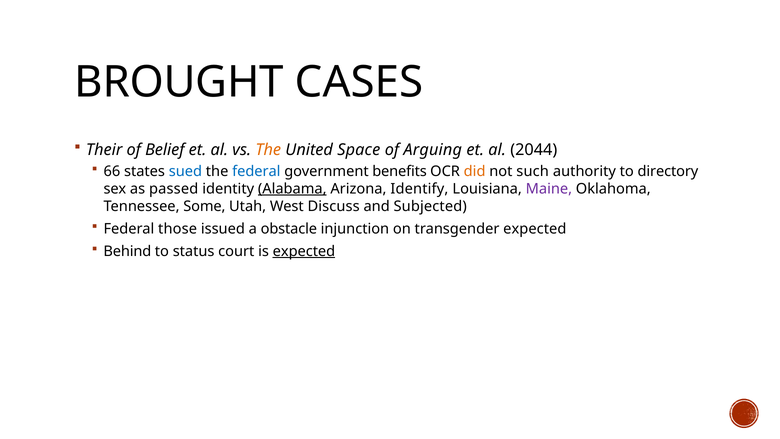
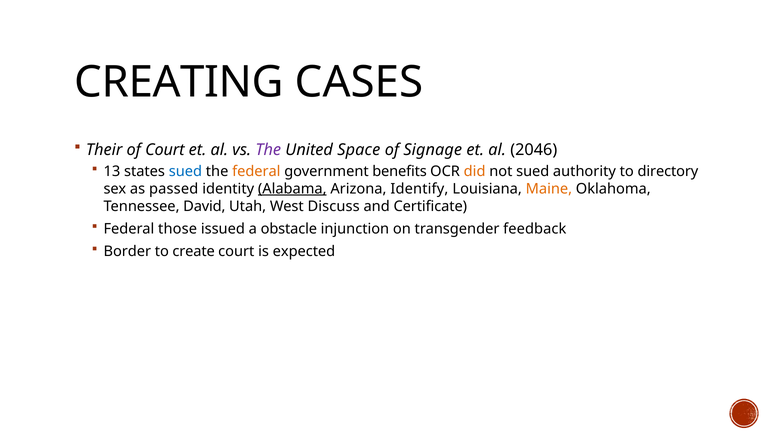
BROUGHT: BROUGHT -> CREATING
of Belief: Belief -> Court
The at (268, 150) colour: orange -> purple
Arguing: Arguing -> Signage
2044: 2044 -> 2046
66: 66 -> 13
federal at (256, 171) colour: blue -> orange
not such: such -> sued
Maine colour: purple -> orange
Some: Some -> David
Subjected: Subjected -> Certificate
transgender expected: expected -> feedback
Behind: Behind -> Border
status: status -> create
expected at (304, 251) underline: present -> none
